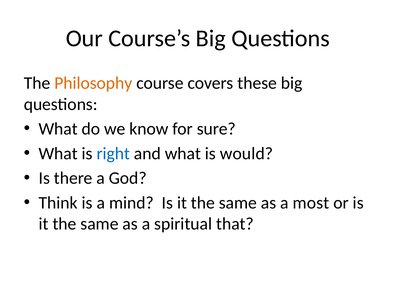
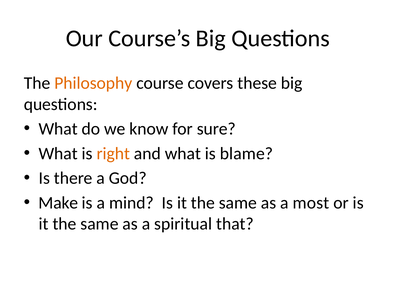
right colour: blue -> orange
would: would -> blame
Think: Think -> Make
